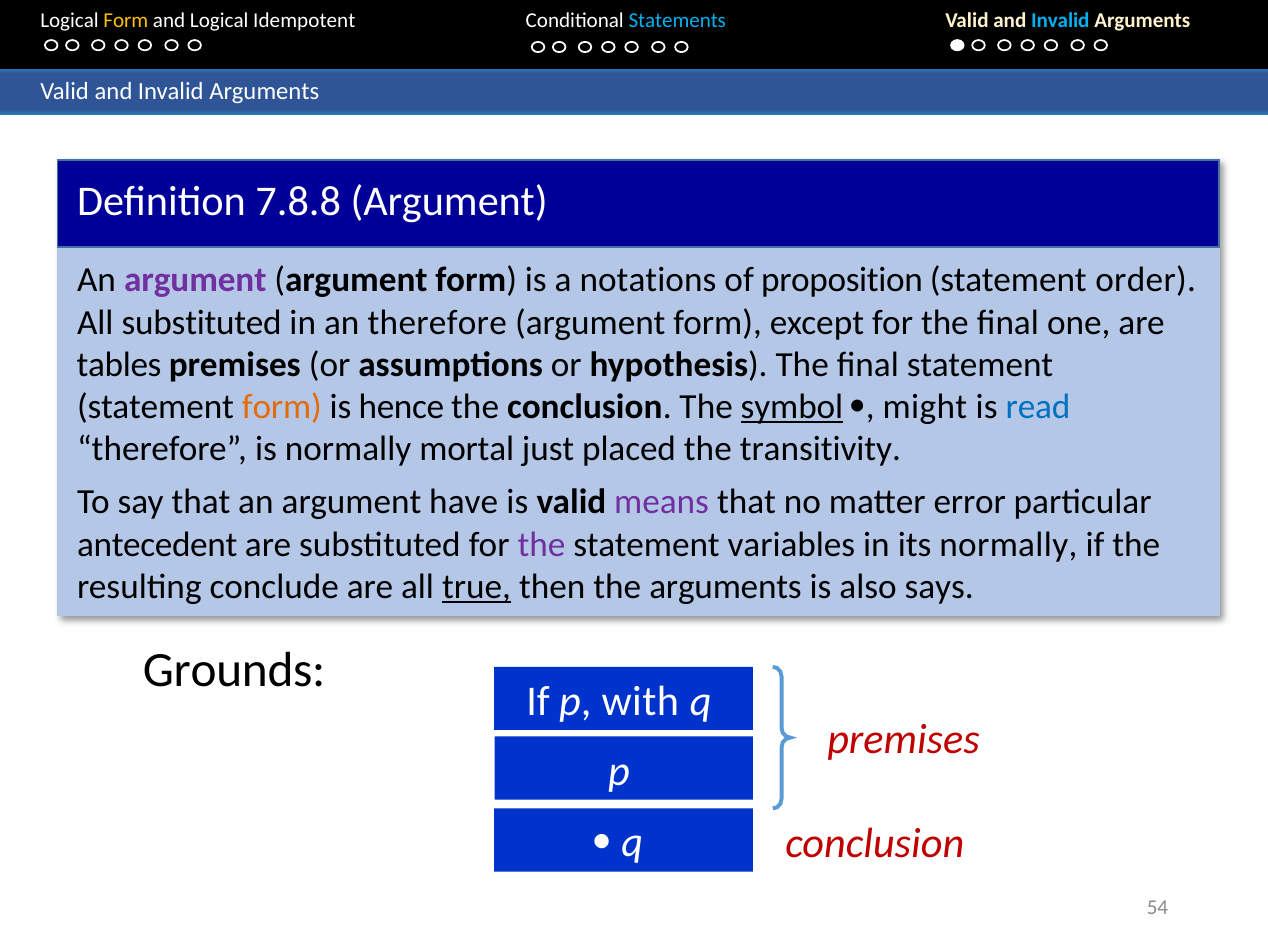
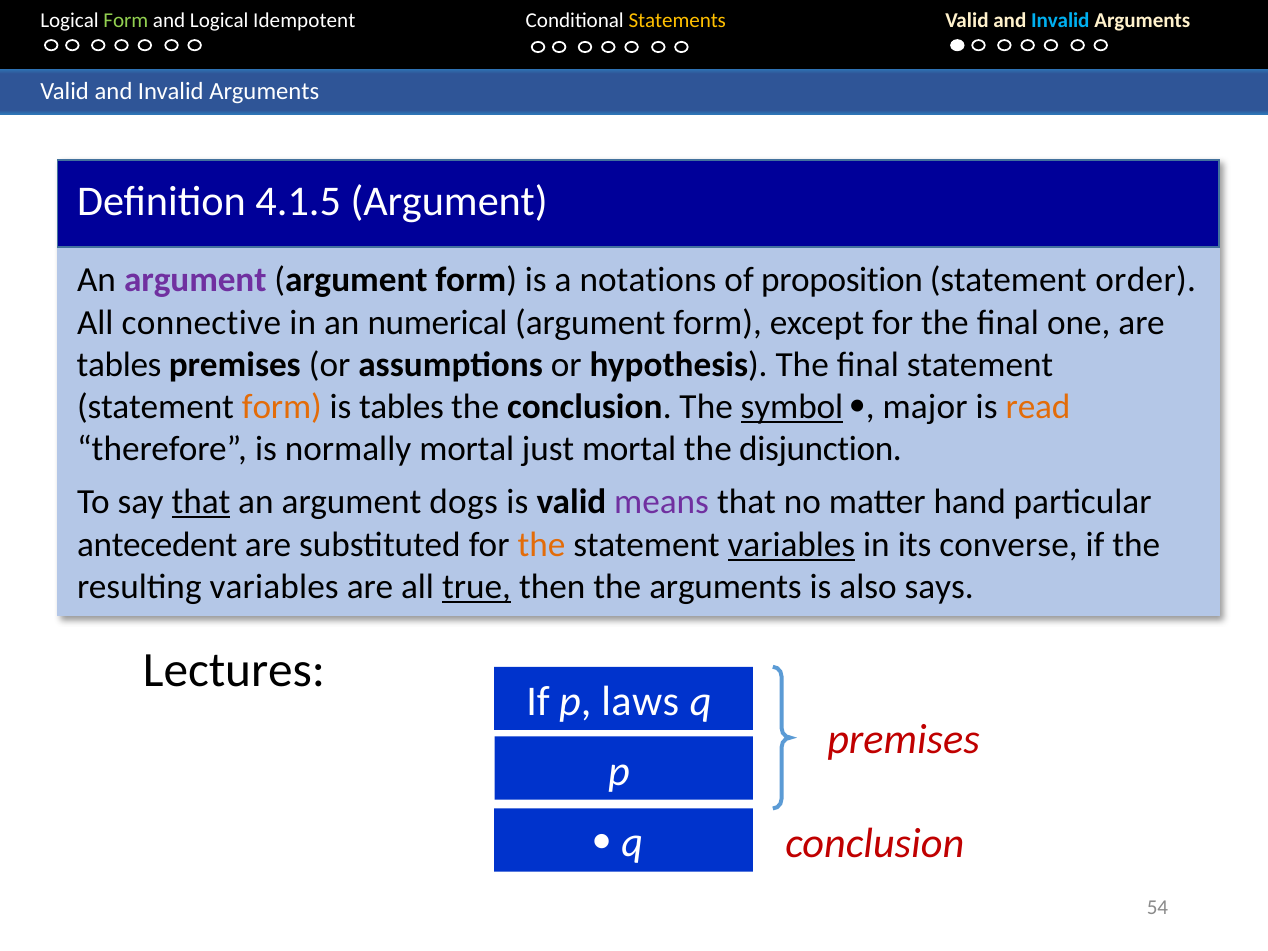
Form at (126, 20) colour: yellow -> light green
Statements colour: light blue -> yellow
7.8.8: 7.8.8 -> 4.1.5
All substituted: substituted -> connective
an therefore: therefore -> numerical
is hence: hence -> tables
might: might -> major
read colour: blue -> orange
just placed: placed -> mortal
transitivity: transitivity -> disjunction
that at (201, 502) underline: none -> present
have: have -> dogs
error: error -> hand
the at (542, 544) colour: purple -> orange
variables at (791, 544) underline: none -> present
its normally: normally -> converse
resulting conclude: conclude -> variables
Grounds: Grounds -> Lectures
with: with -> laws
